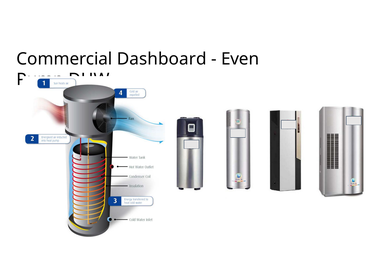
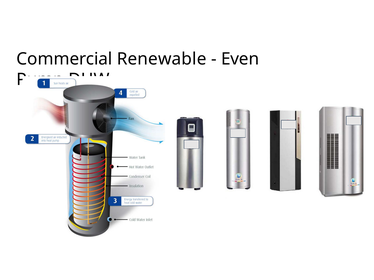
Dashboard: Dashboard -> Renewable
